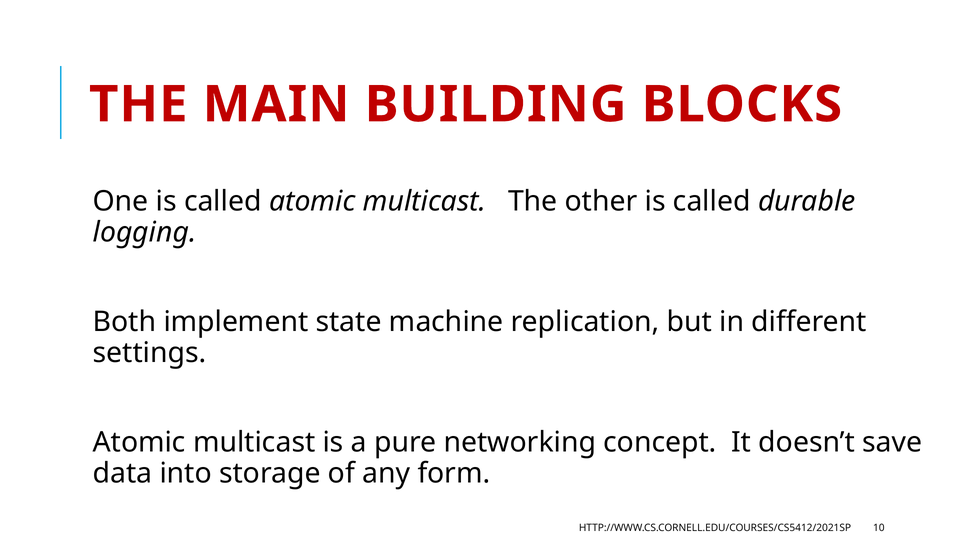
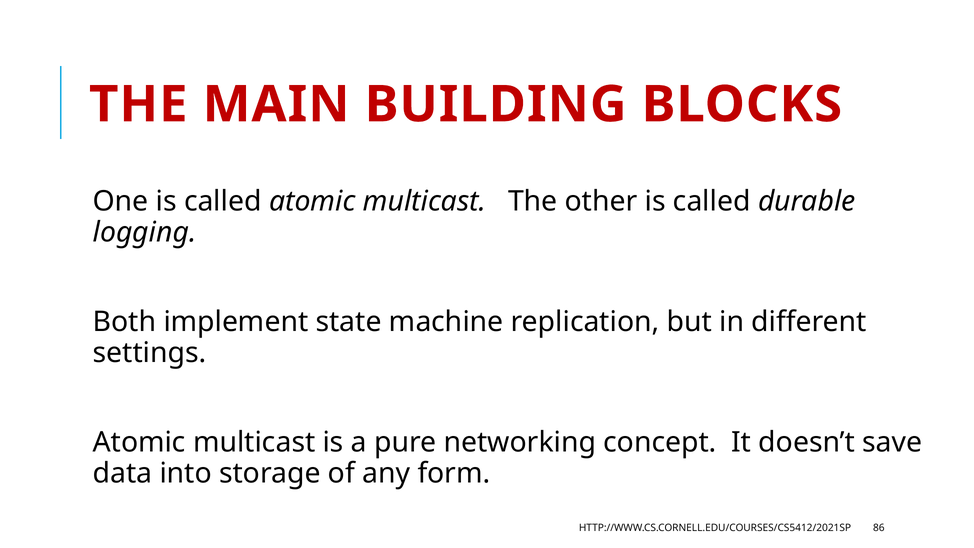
10: 10 -> 86
